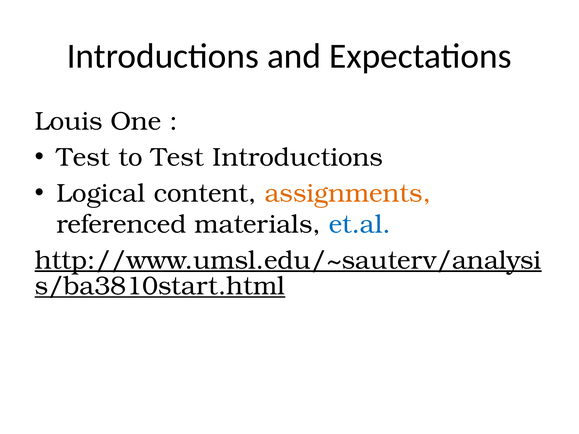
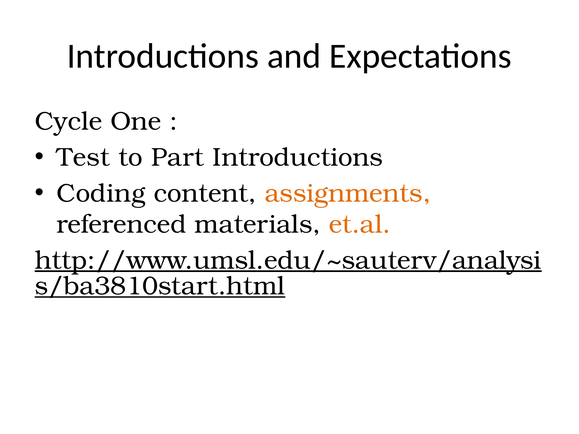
Louis: Louis -> Cycle
to Test: Test -> Part
Logical: Logical -> Coding
et.al colour: blue -> orange
